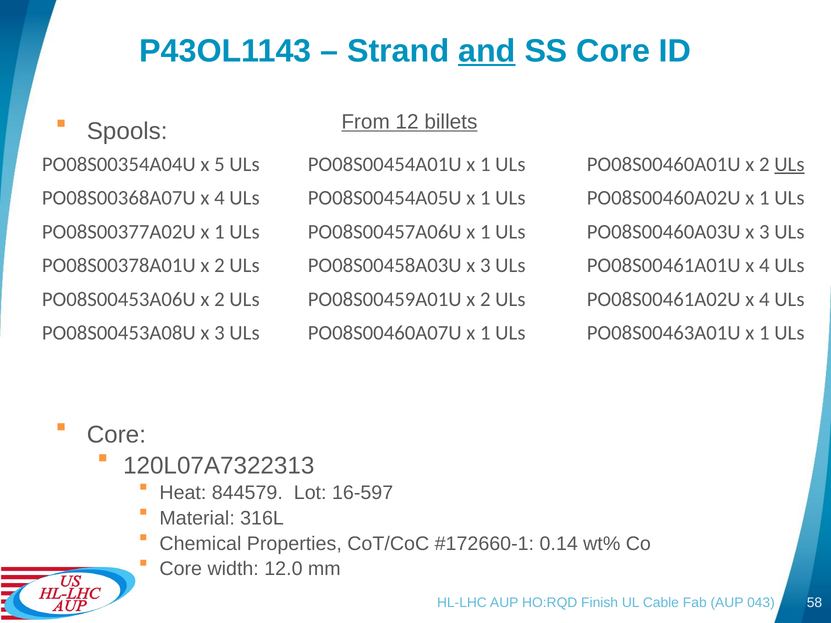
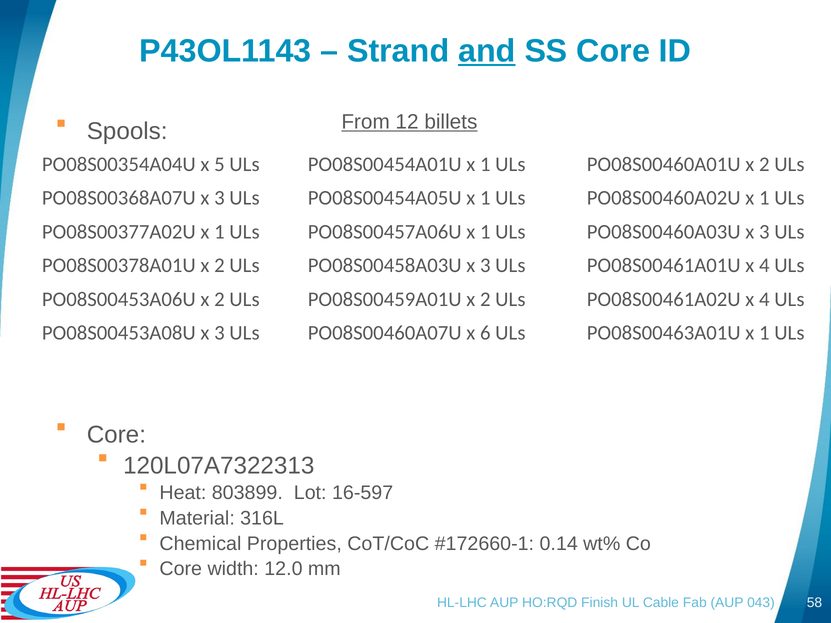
ULs at (789, 164) underline: present -> none
PO08S00368A07U x 4: 4 -> 3
PO08S00460A07U x 1: 1 -> 6
844579: 844579 -> 803899
